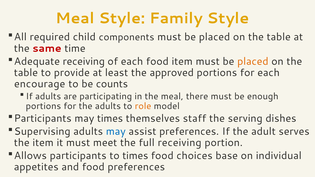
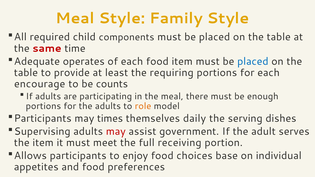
Adequate receiving: receiving -> operates
placed at (253, 61) colour: orange -> blue
approved: approved -> requiring
staff: staff -> daily
may at (116, 132) colour: blue -> red
assist preferences: preferences -> government
to times: times -> enjoy
